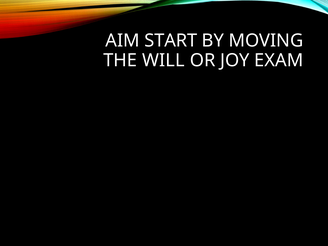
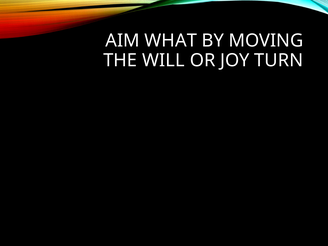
START: START -> WHAT
EXAM: EXAM -> TURN
